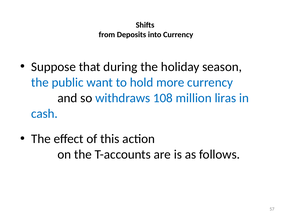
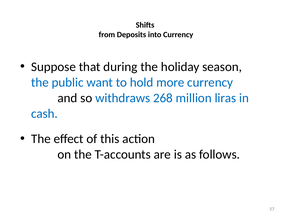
108: 108 -> 268
